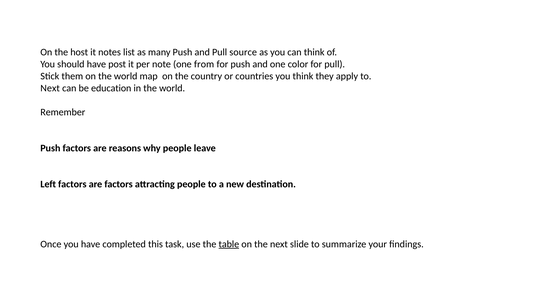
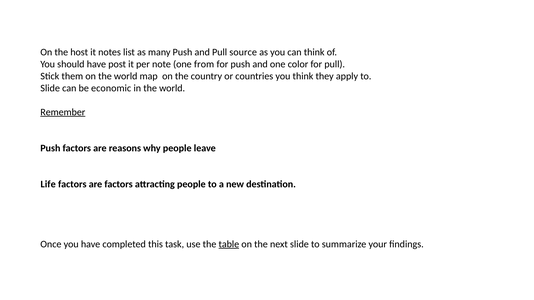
Next at (50, 88): Next -> Slide
education: education -> economic
Remember underline: none -> present
Left: Left -> Life
